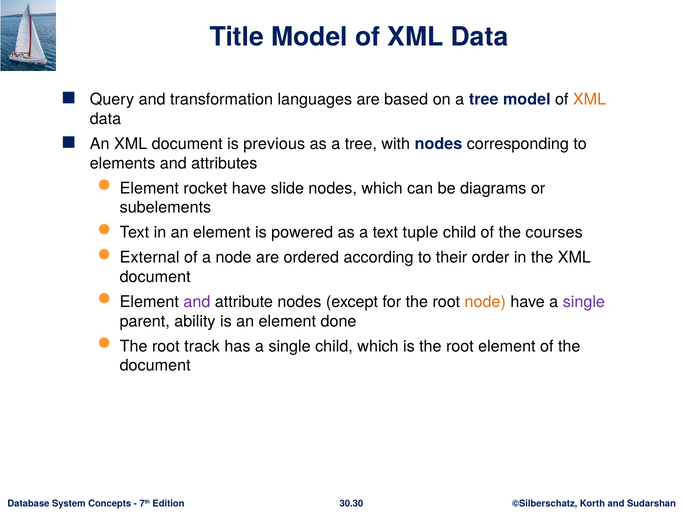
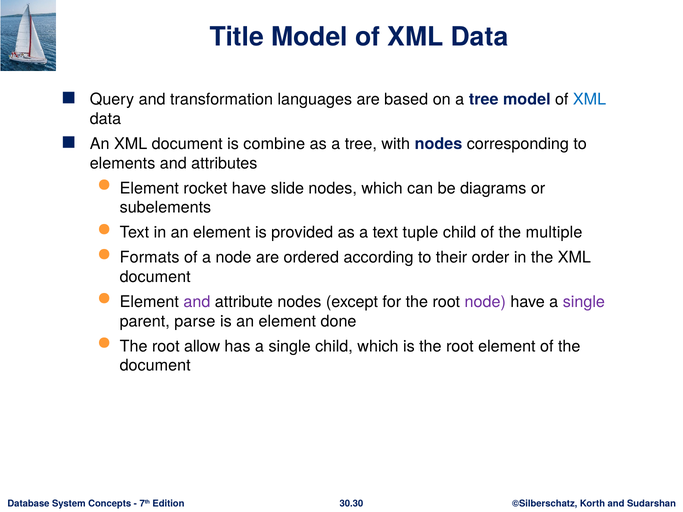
XML at (590, 100) colour: orange -> blue
previous: previous -> combine
powered: powered -> provided
courses: courses -> multiple
External: External -> Formats
node at (485, 302) colour: orange -> purple
ability: ability -> parse
track: track -> allow
